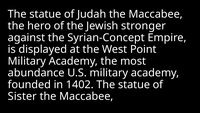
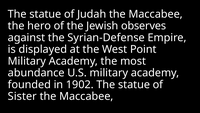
stronger: stronger -> observes
Syrian-Concept: Syrian-Concept -> Syrian-Defense
1402: 1402 -> 1902
